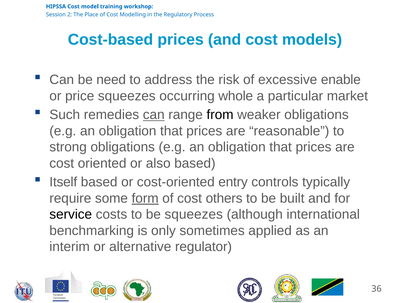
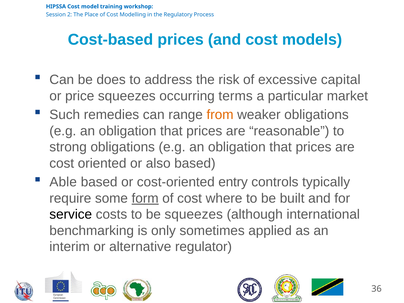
need: need -> does
enable: enable -> capital
whole: whole -> terms
can at (154, 115) underline: present -> none
from colour: black -> orange
Itself: Itself -> Able
others: others -> where
